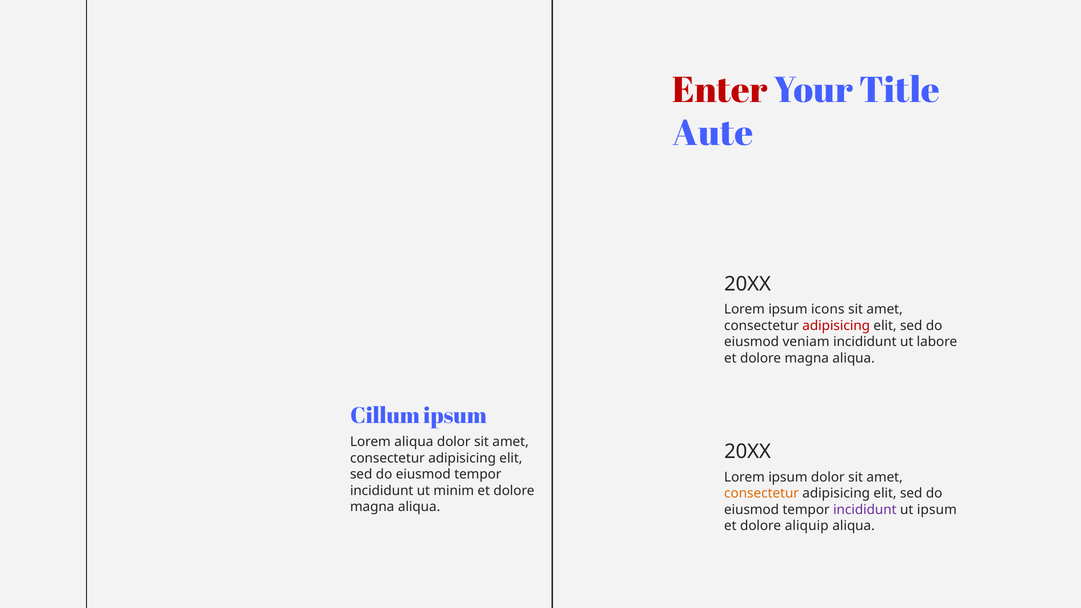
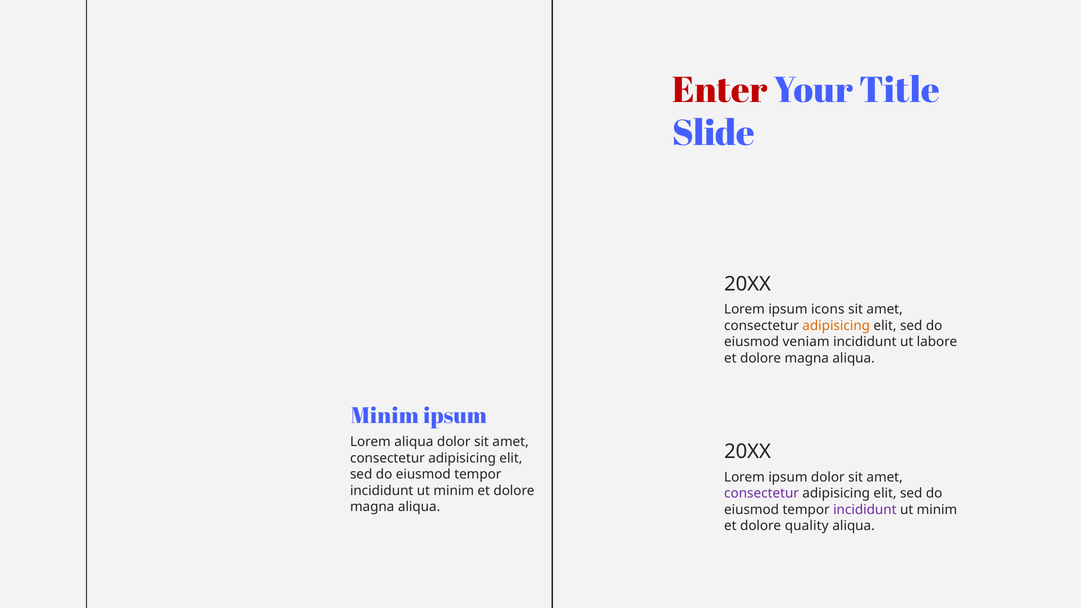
Aute: Aute -> Slide
adipisicing at (836, 326) colour: red -> orange
Cillum at (385, 416): Cillum -> Minim
consectetur at (762, 493) colour: orange -> purple
ipsum at (937, 510): ipsum -> minim
aliquip: aliquip -> quality
